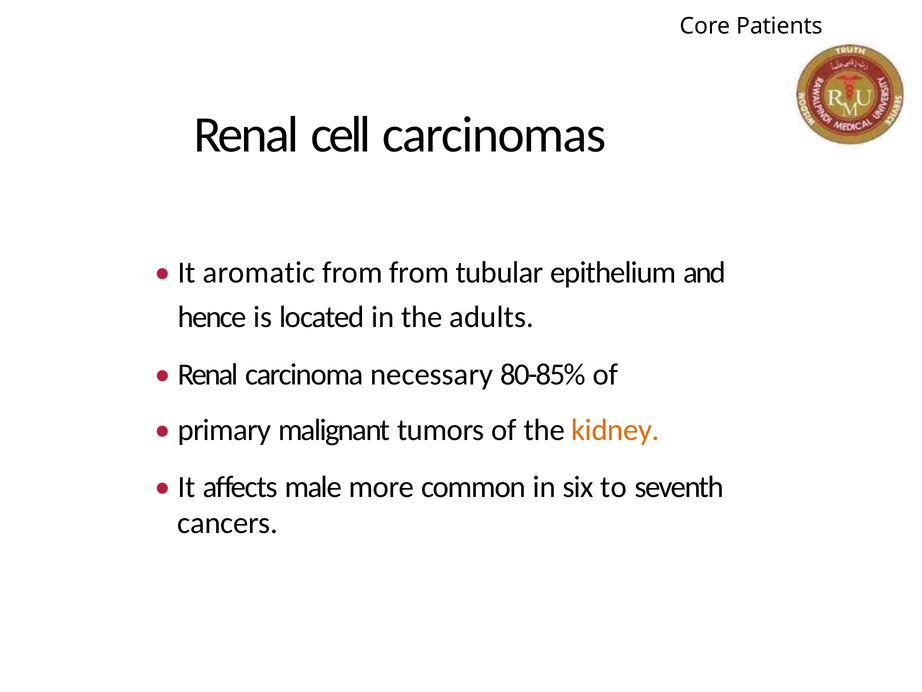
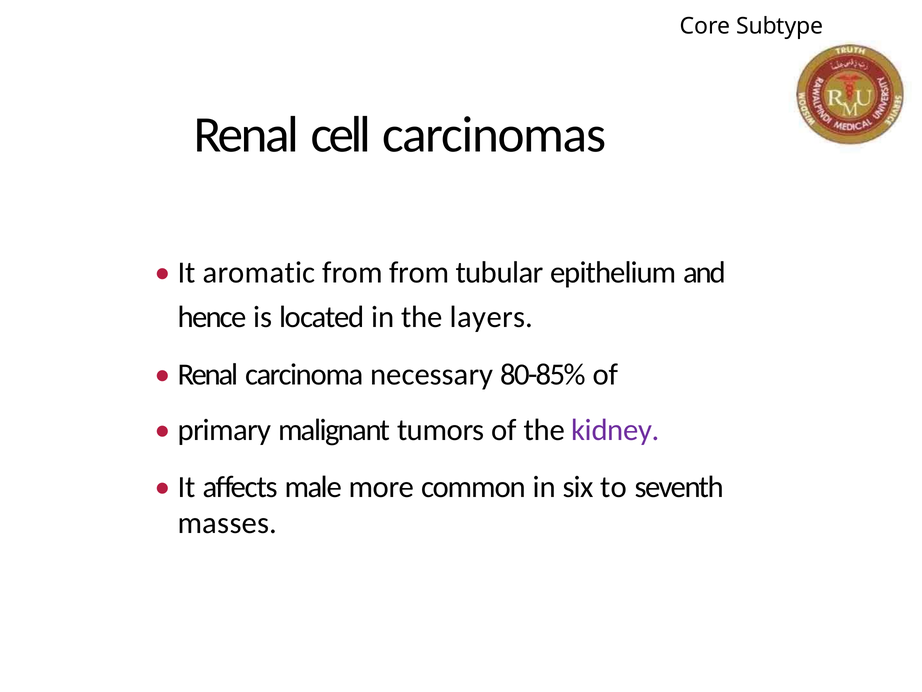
Patients: Patients -> Subtype
adults: adults -> layers
kidney colour: orange -> purple
cancers: cancers -> masses
